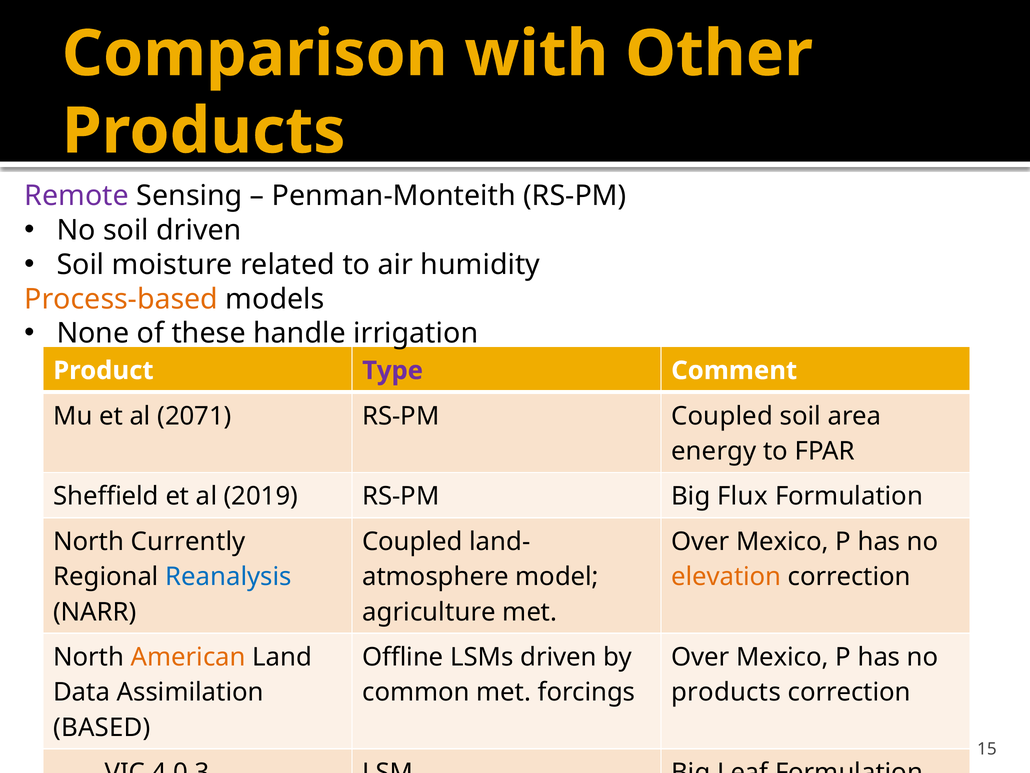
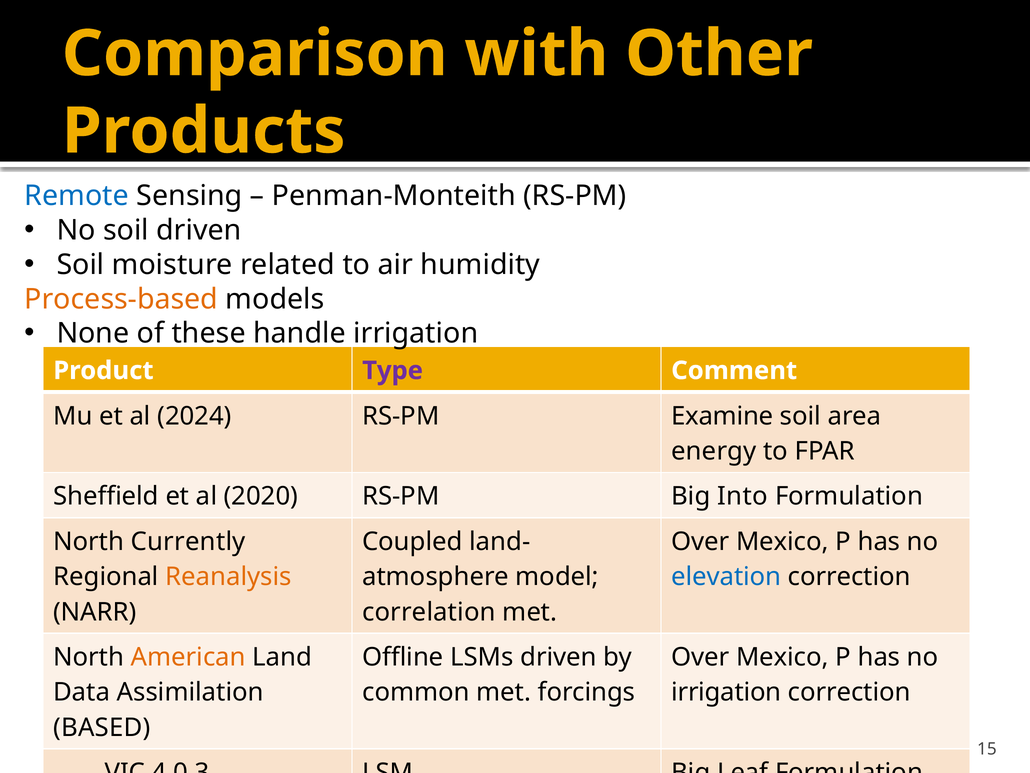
Remote colour: purple -> blue
2071: 2071 -> 2024
RS-PM Coupled: Coupled -> Examine
2019: 2019 -> 2020
Flux: Flux -> Into
Reanalysis colour: blue -> orange
elevation colour: orange -> blue
agriculture: agriculture -> correlation
products at (726, 692): products -> irrigation
